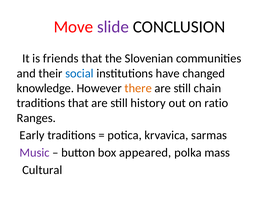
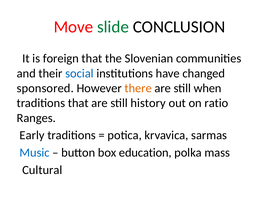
slide colour: purple -> green
friends: friends -> foreign
knowledge: knowledge -> sponsored
chain: chain -> when
Music colour: purple -> blue
appeared: appeared -> education
